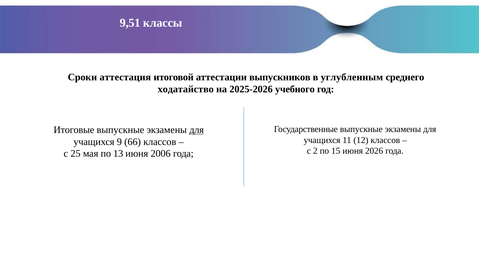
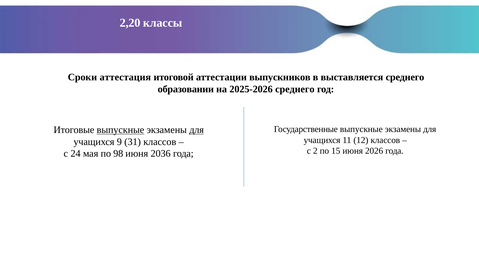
9,51: 9,51 -> 2,20
углубленным: углубленным -> выставляется
ходатайство: ходатайство -> образовании
2025-2026 учебного: учебного -> среднего
выпускные at (120, 130) underline: none -> present
66: 66 -> 31
25: 25 -> 24
13: 13 -> 98
2006: 2006 -> 2036
